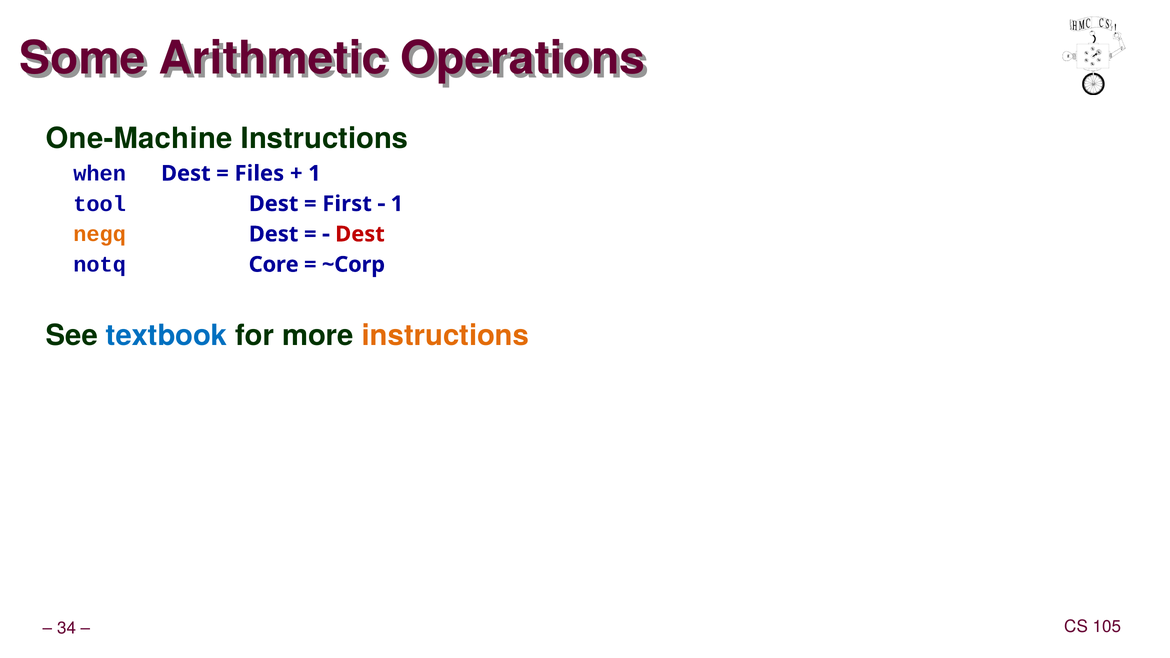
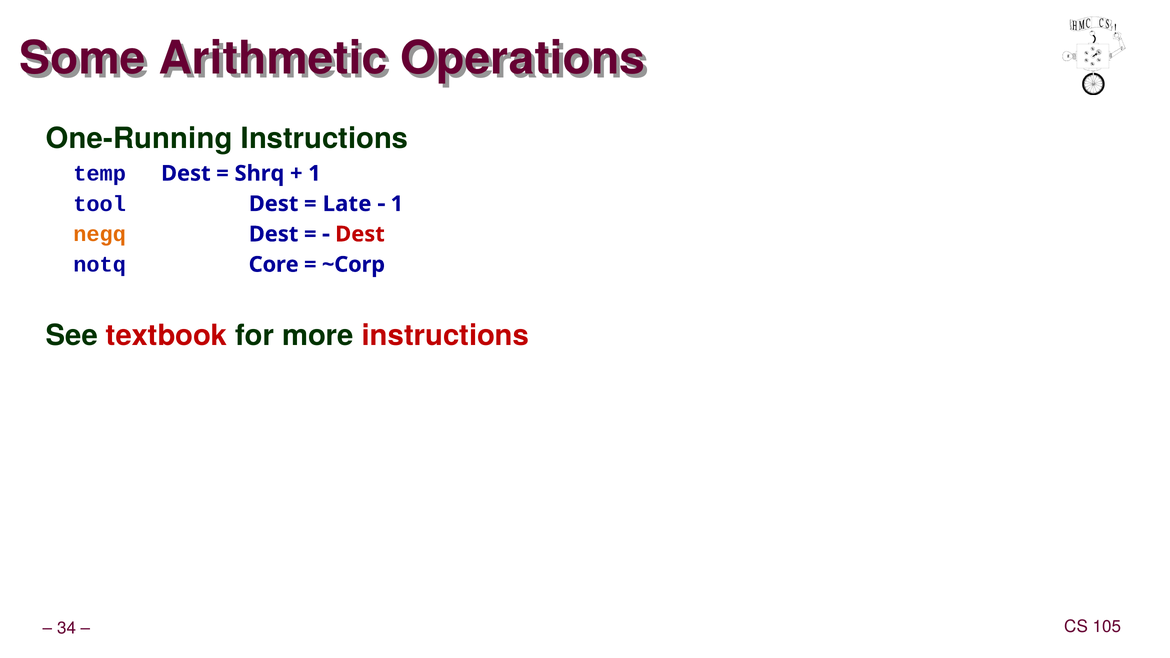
One-Machine: One-Machine -> One-Running
when: when -> temp
Files: Files -> Shrq
First: First -> Late
textbook colour: blue -> red
instructions at (445, 336) colour: orange -> red
